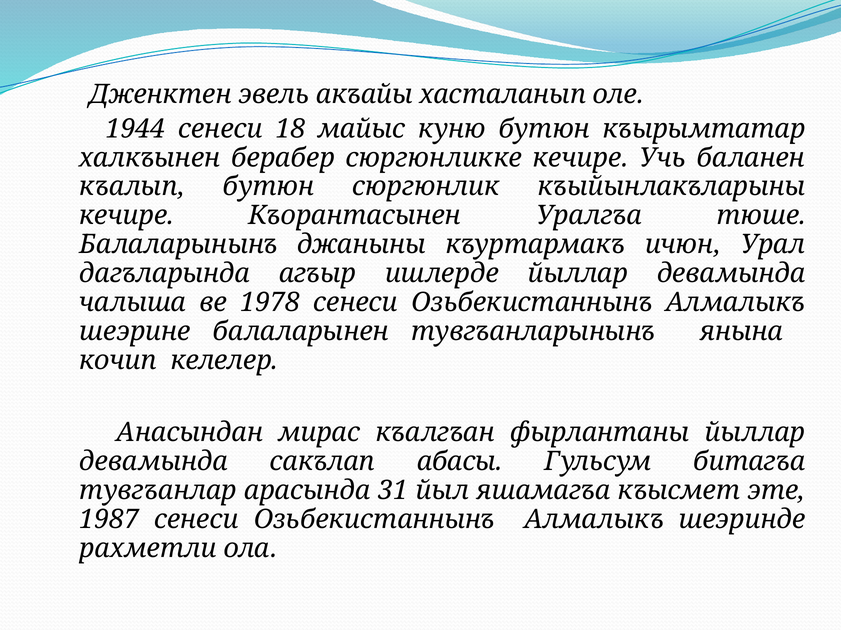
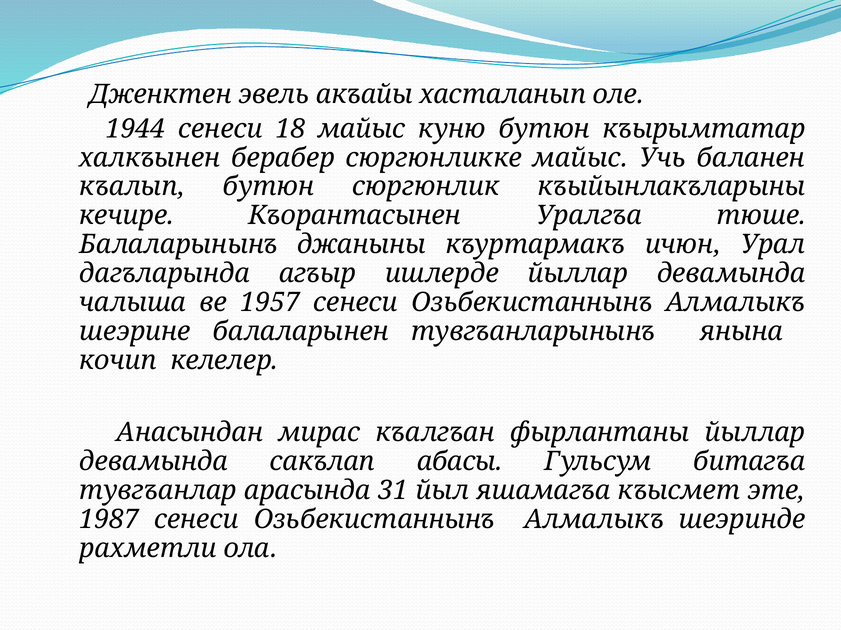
сюргюнликке кечире: кечире -> майыс
1978: 1978 -> 1957
